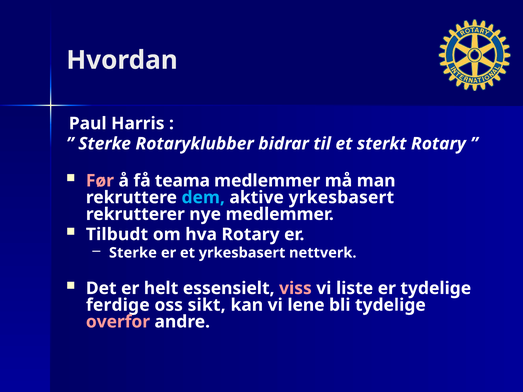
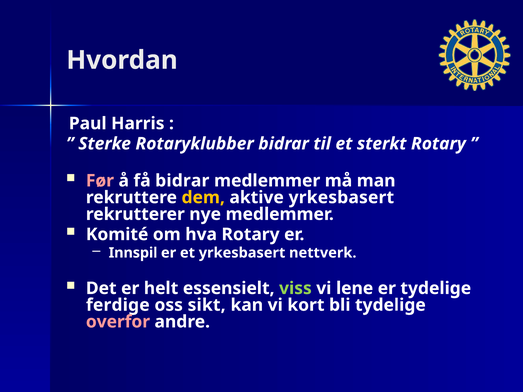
få teama: teama -> bidrar
dem colour: light blue -> yellow
Tilbudt: Tilbudt -> Komité
Sterke at (133, 253): Sterke -> Innspil
viss colour: pink -> light green
liste: liste -> lene
lene: lene -> kort
